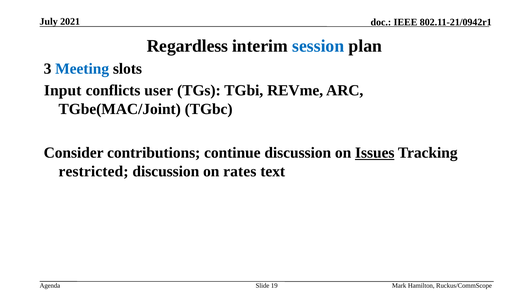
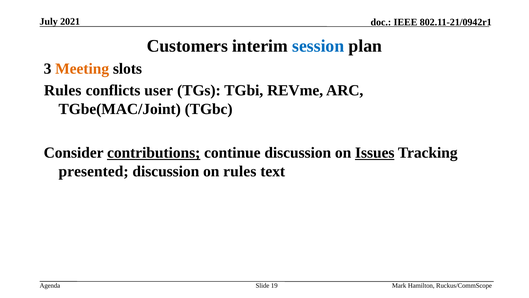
Regardless: Regardless -> Customers
Meeting colour: blue -> orange
Input at (63, 90): Input -> Rules
contributions underline: none -> present
restricted: restricted -> presented
on rates: rates -> rules
